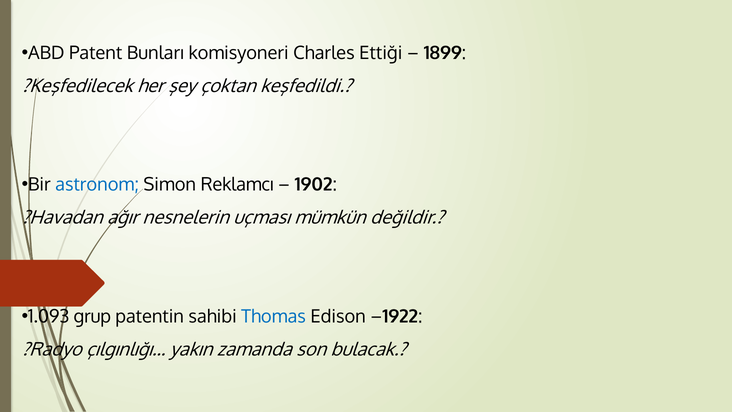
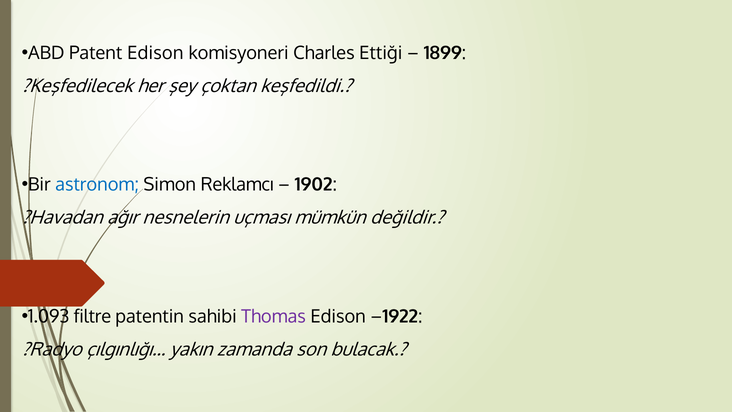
Patent Bunları: Bunları -> Edison
grup: grup -> filtre
Thomas colour: blue -> purple
